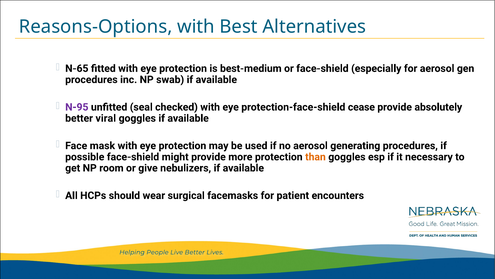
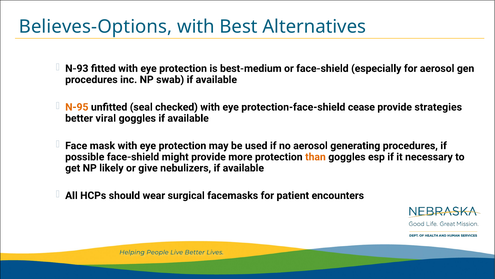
Reasons-Options: Reasons-Options -> Believes-Options
N-65: N-65 -> N-93
N-95 colour: purple -> orange
absolutely: absolutely -> strategies
room: room -> likely
